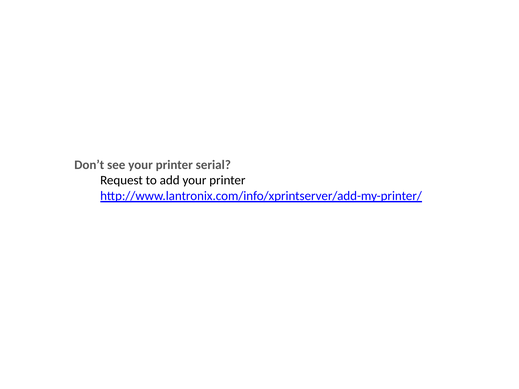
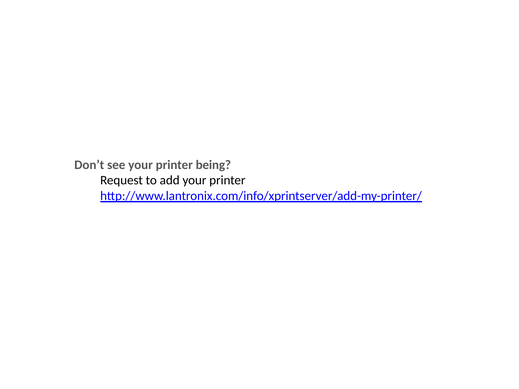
serial: serial -> being
